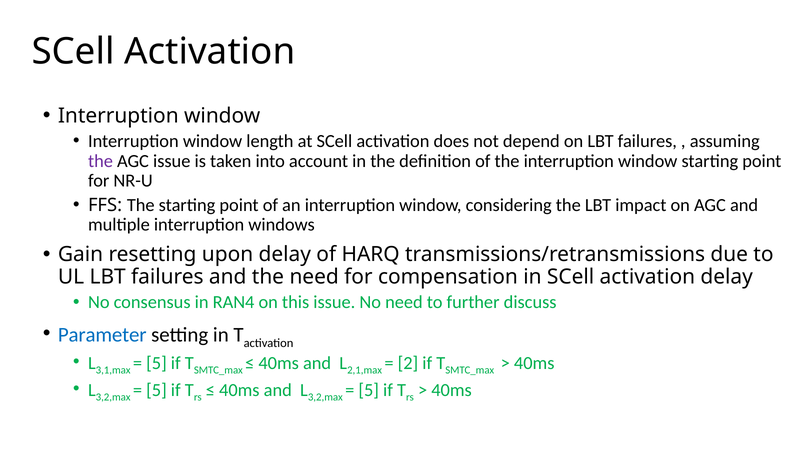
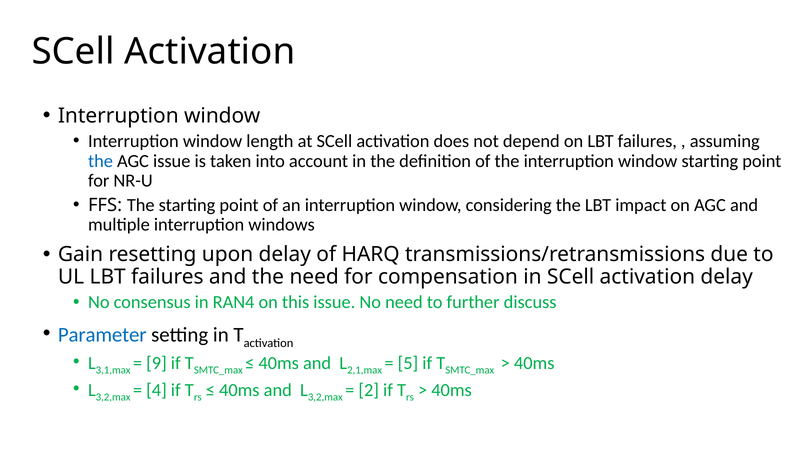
the at (101, 161) colour: purple -> blue
5 at (156, 363): 5 -> 9
2: 2 -> 5
5 at (156, 390): 5 -> 4
5 at (369, 390): 5 -> 2
